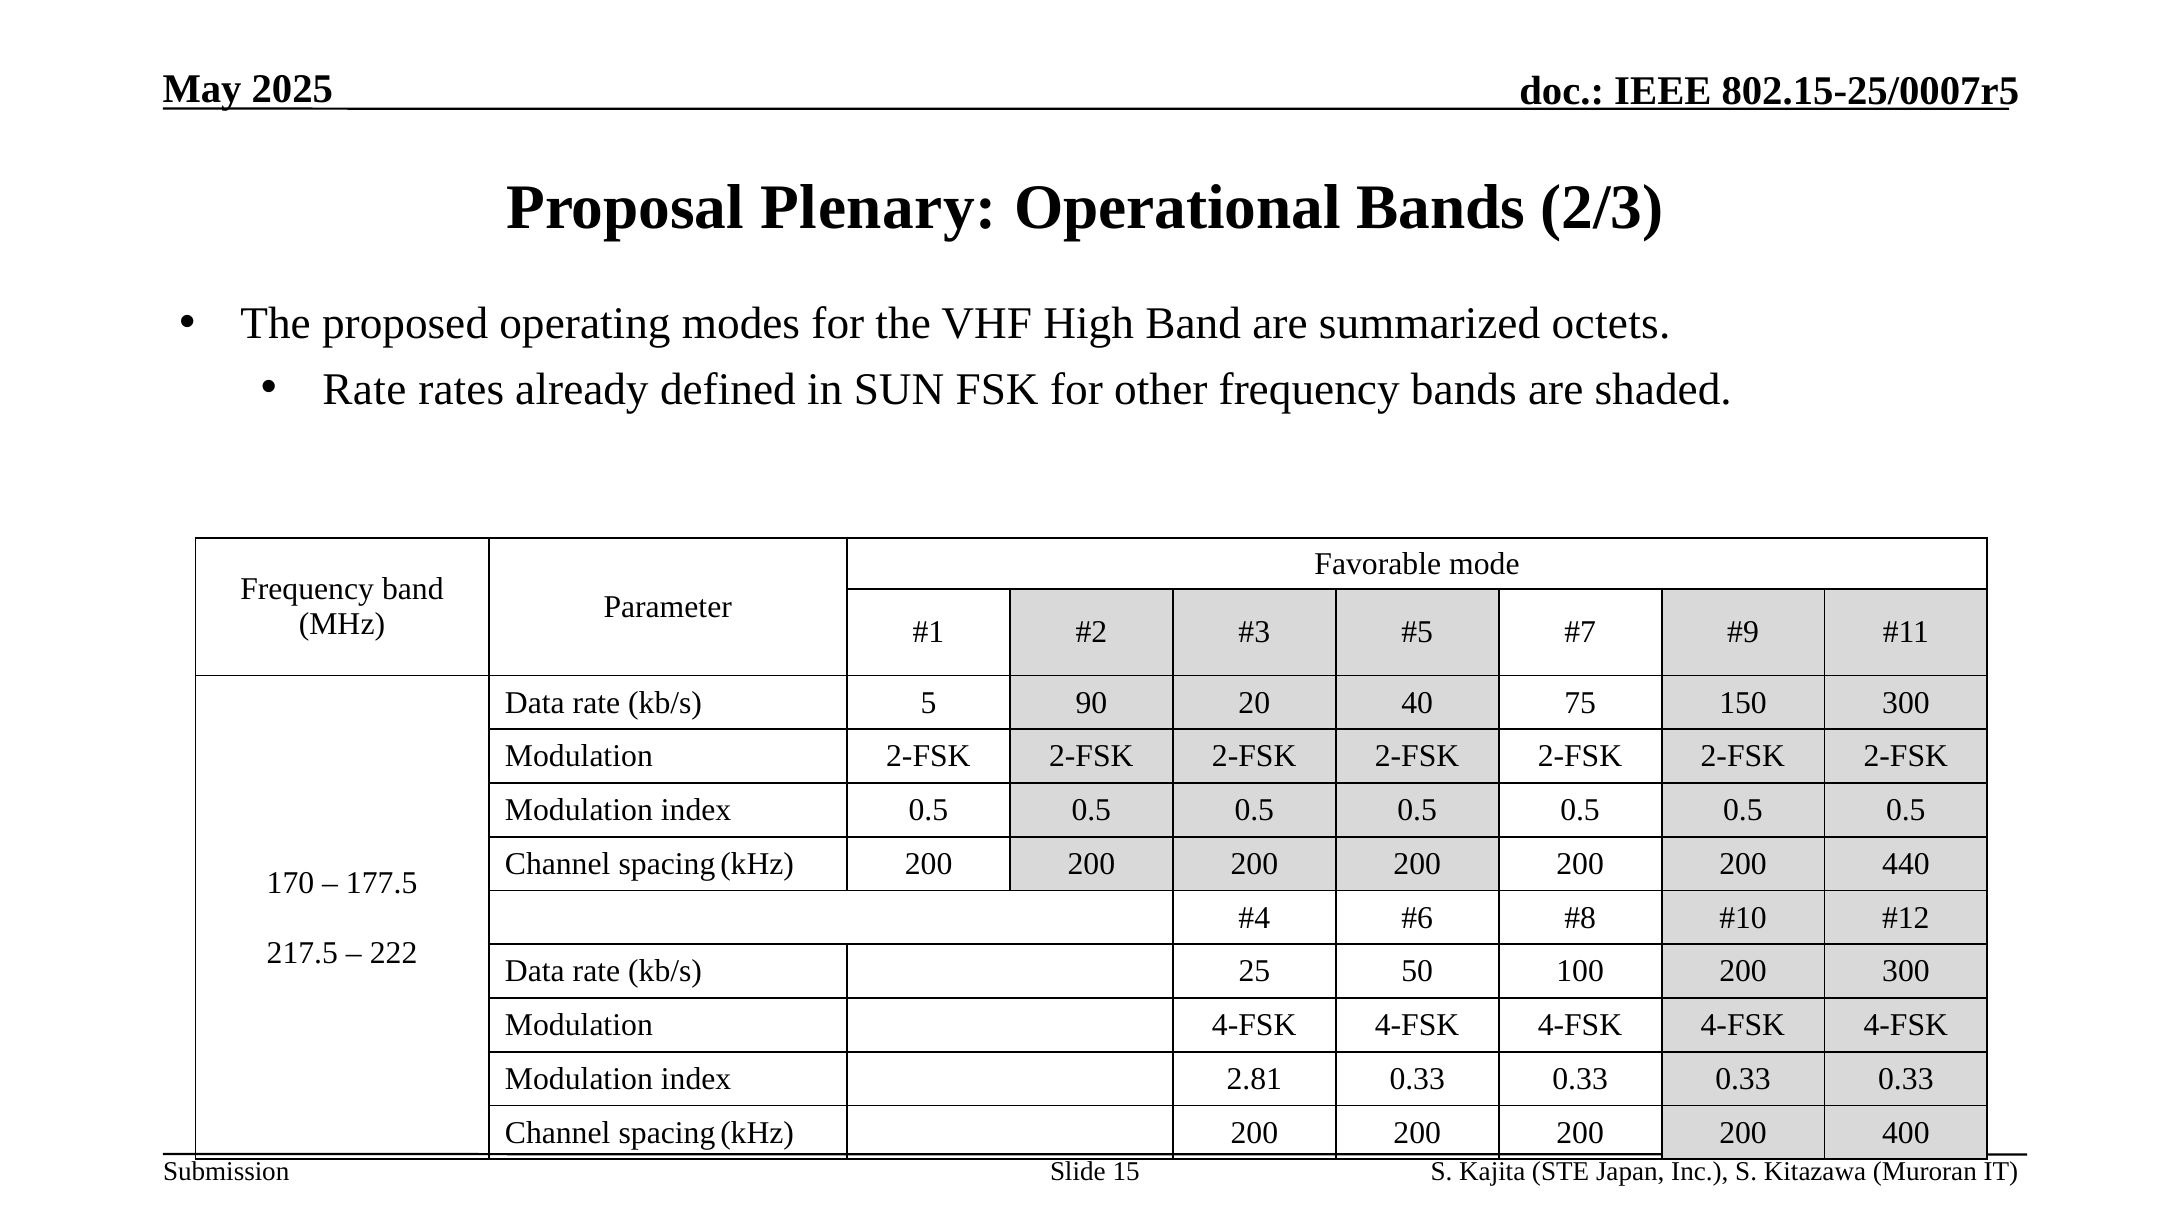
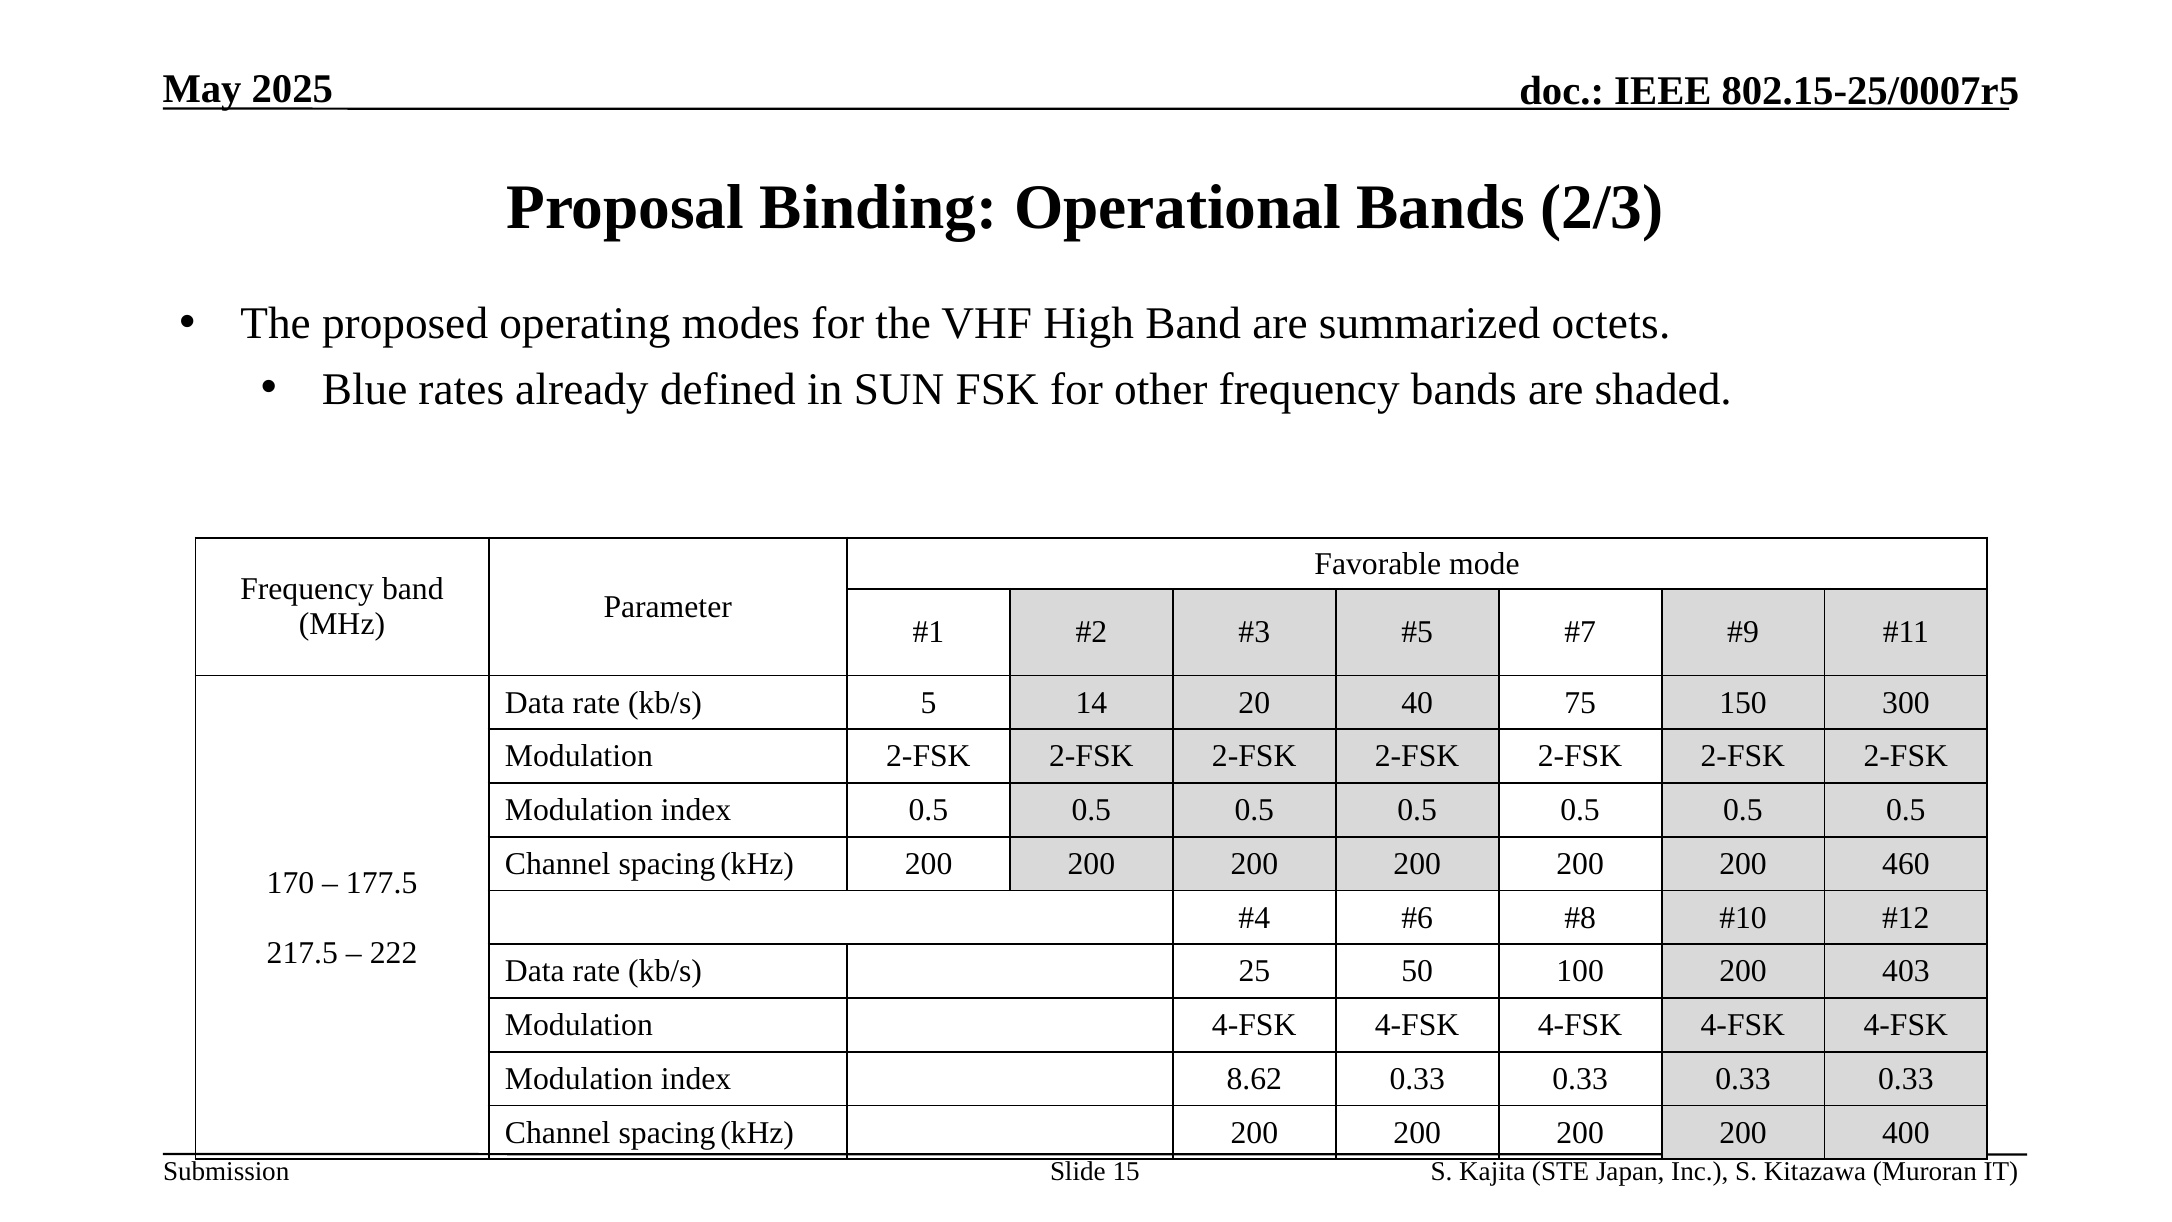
Plenary: Plenary -> Binding
Rate at (364, 389): Rate -> Blue
90: 90 -> 14
440: 440 -> 460
200 300: 300 -> 403
2.81: 2.81 -> 8.62
